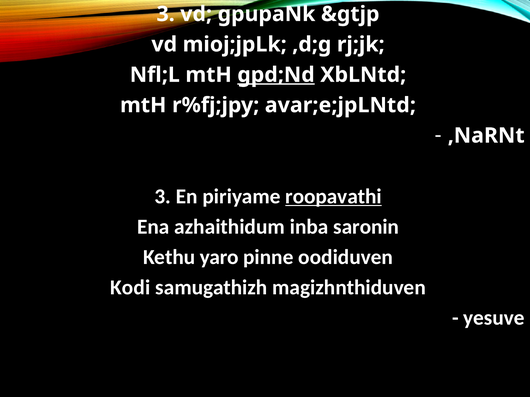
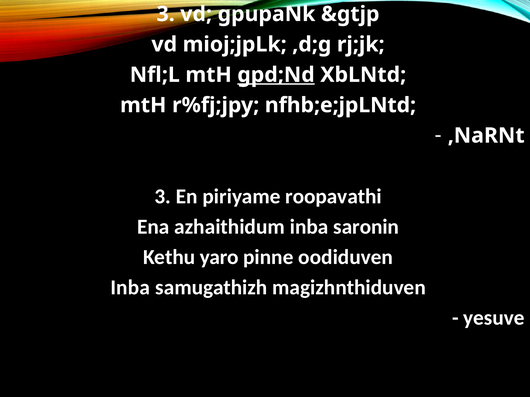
avar;e;jpLNtd: avar;e;jpLNtd -> nfhb;e;jpLNtd
roopavathi underline: present -> none
Kodi at (130, 288): Kodi -> Inba
